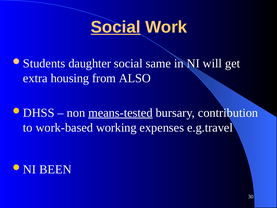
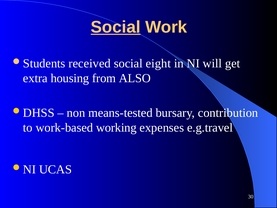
daughter: daughter -> received
same: same -> eight
means-tested underline: present -> none
BEEN: BEEN -> UCAS
